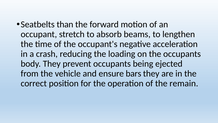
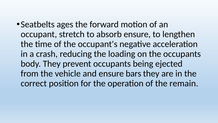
than: than -> ages
absorb beams: beams -> ensure
